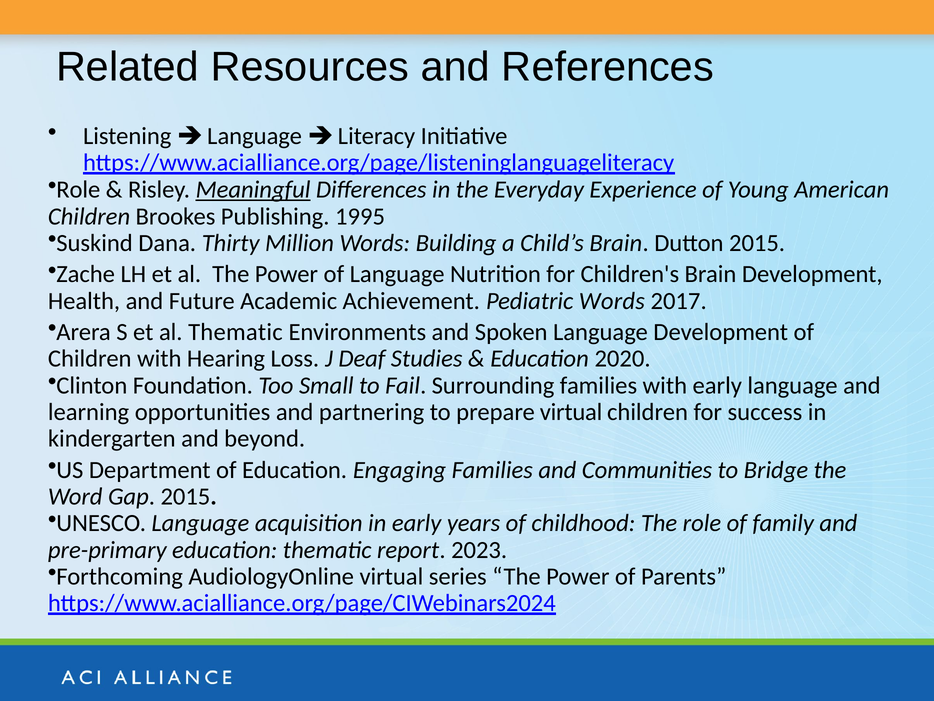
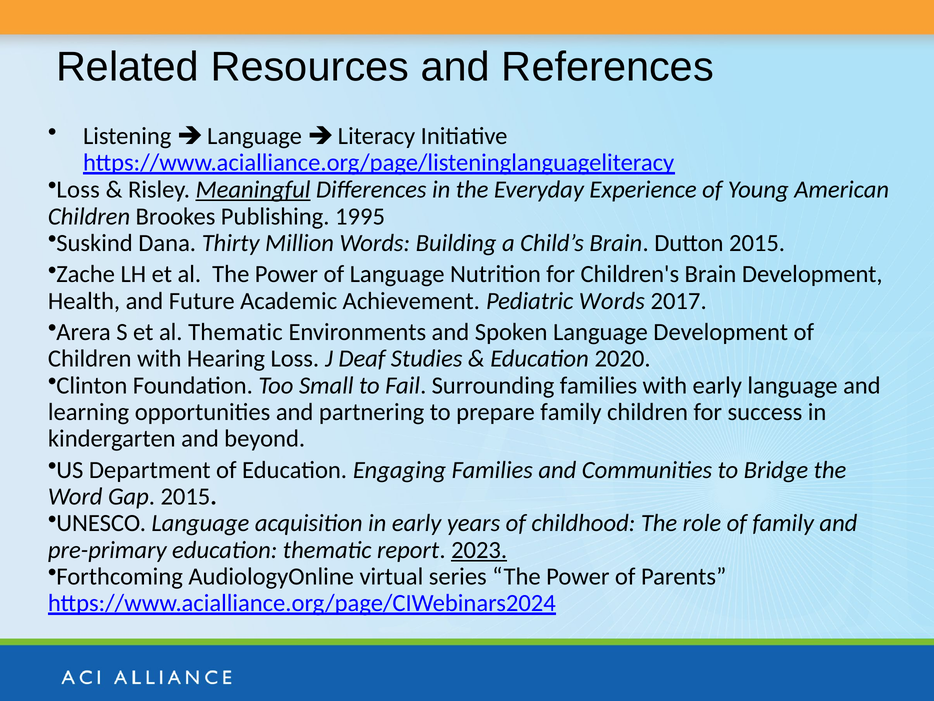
Role at (78, 190): Role -> Loss
prepare virtual: virtual -> family
2023 underline: none -> present
